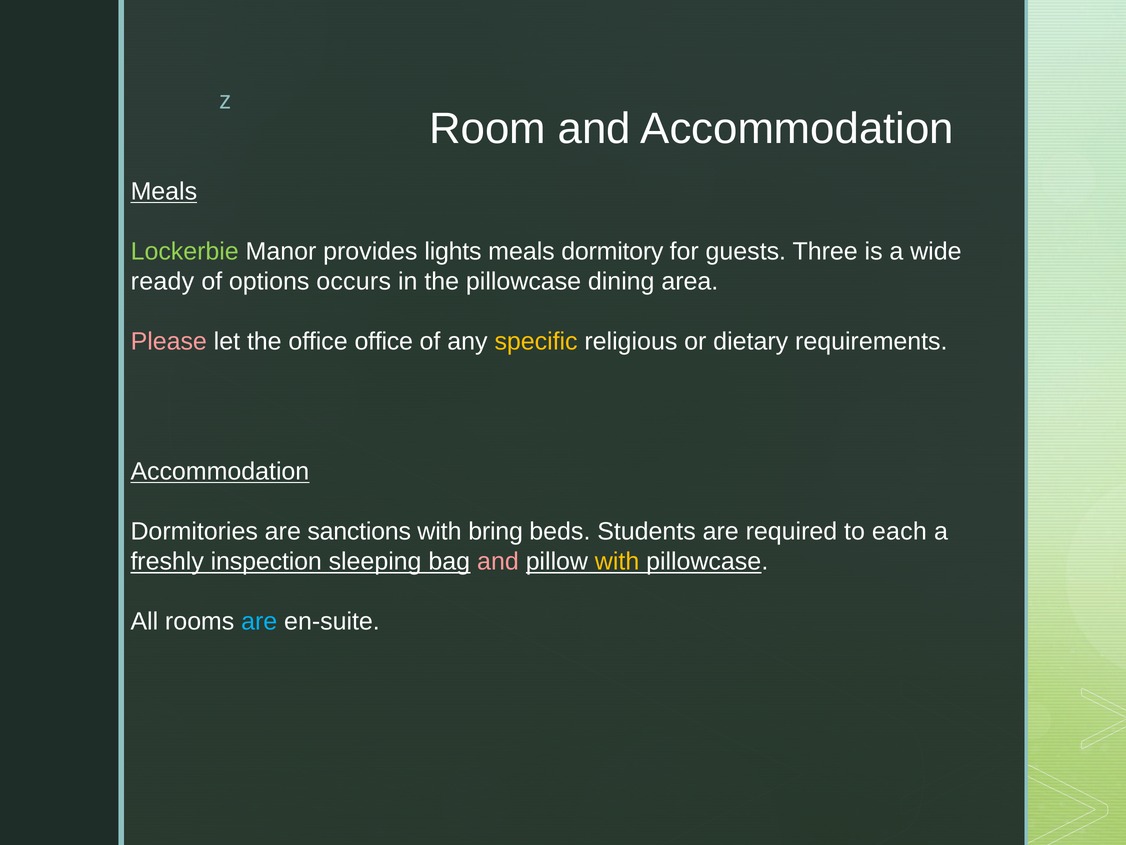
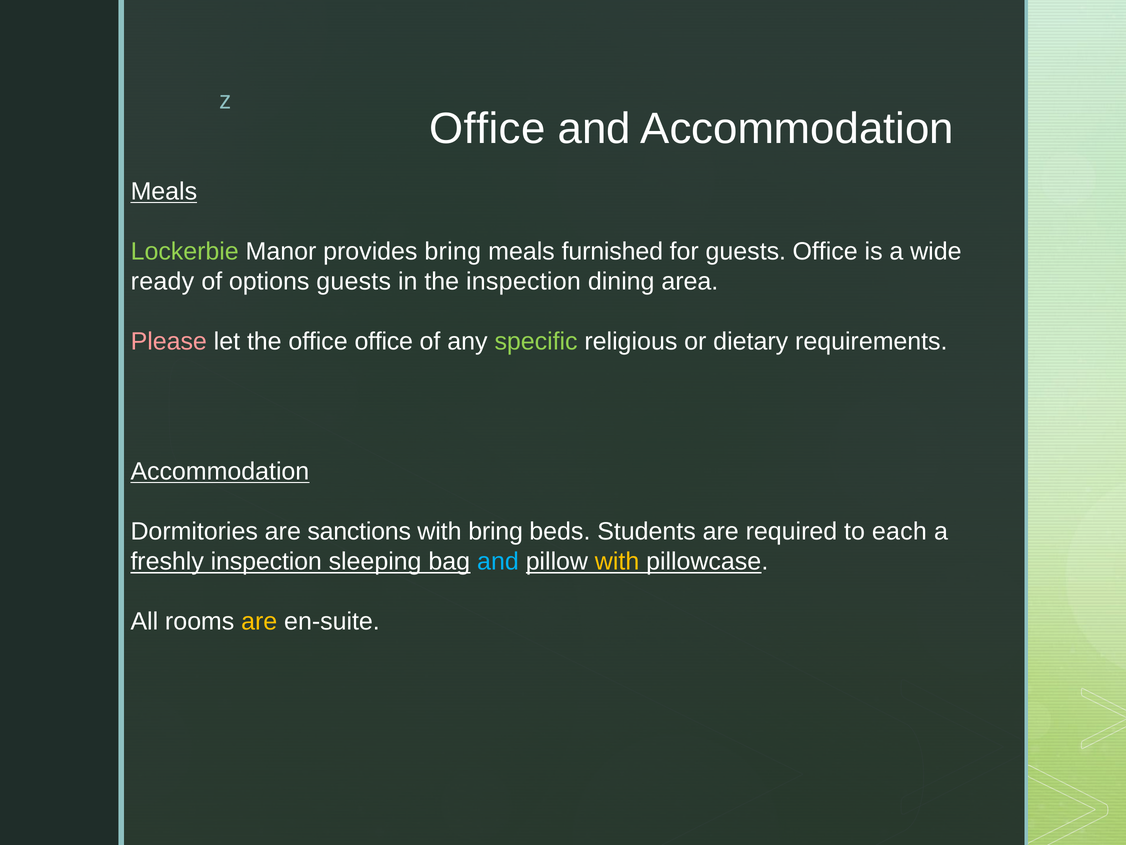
Room at (488, 129): Room -> Office
provides lights: lights -> bring
dormitory: dormitory -> furnished
guests Three: Three -> Office
options occurs: occurs -> guests
the pillowcase: pillowcase -> inspection
specific colour: yellow -> light green
and at (498, 561) colour: pink -> light blue
are at (259, 621) colour: light blue -> yellow
